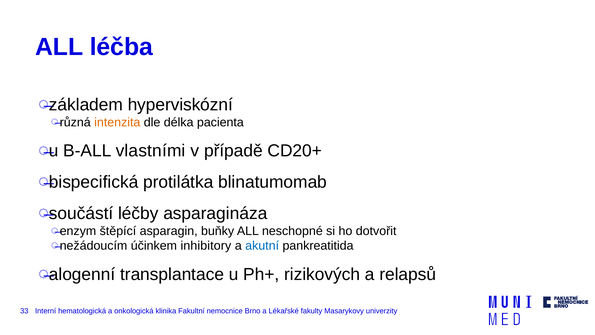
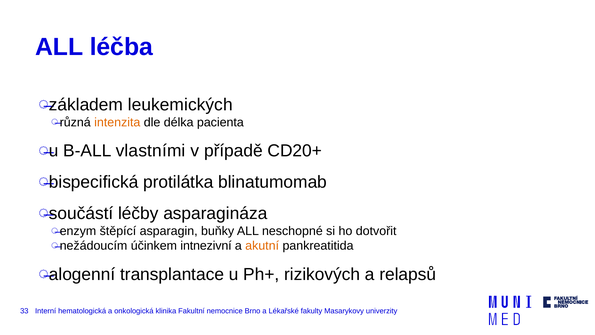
hyperviskózní: hyperviskózní -> leukemických
inhibitory: inhibitory -> intnezivní
akutní colour: blue -> orange
